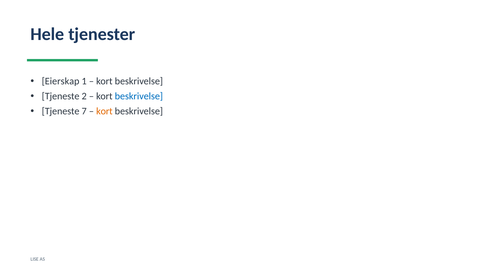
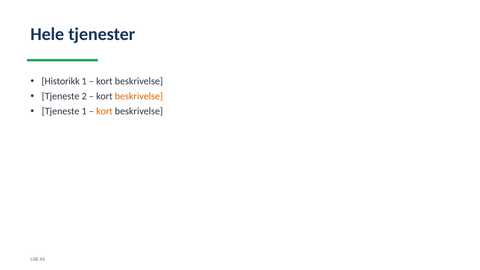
Eierskap: Eierskap -> Historikk
beskrivelse at (139, 96) colour: blue -> orange
Tjeneste 7: 7 -> 1
